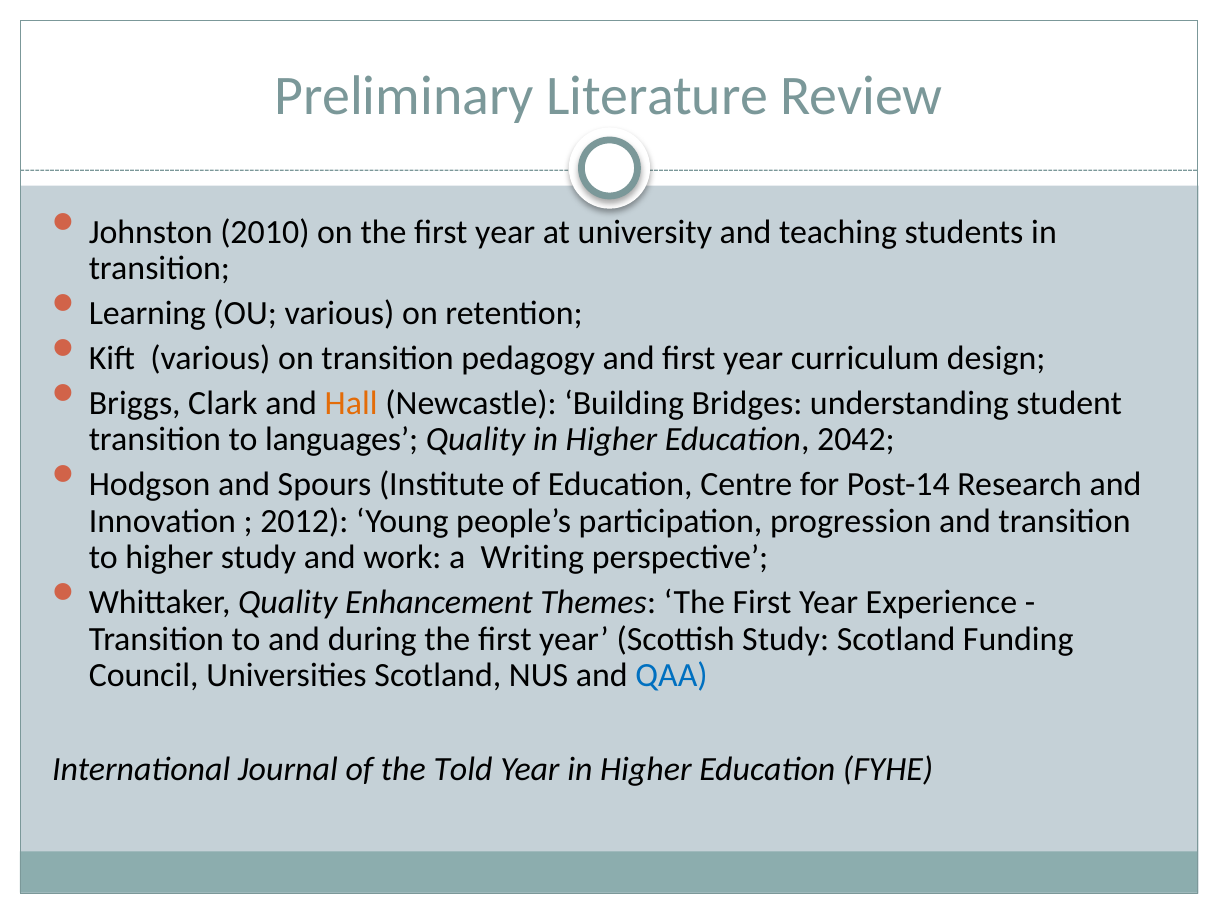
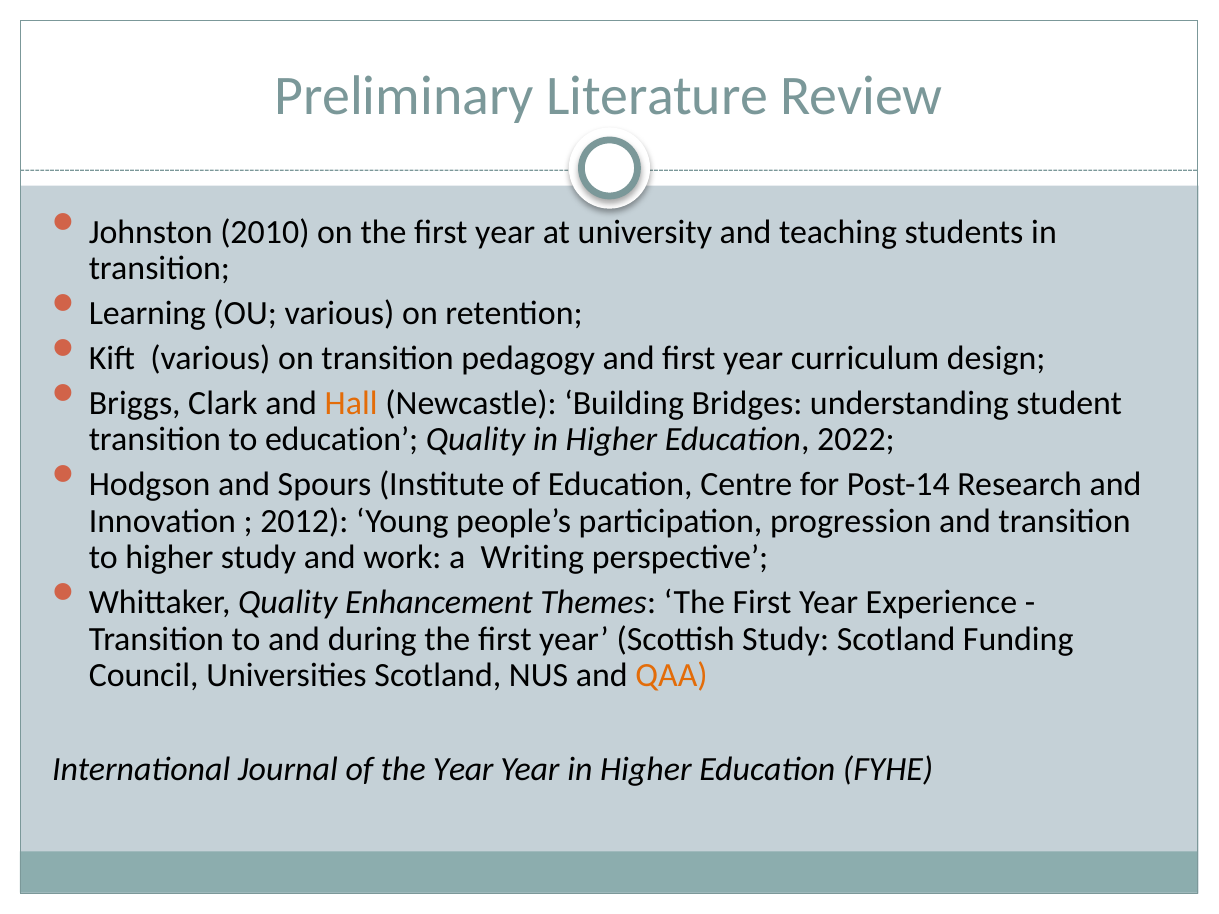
to languages: languages -> education
2042: 2042 -> 2022
QAA colour: blue -> orange
the Told: Told -> Year
